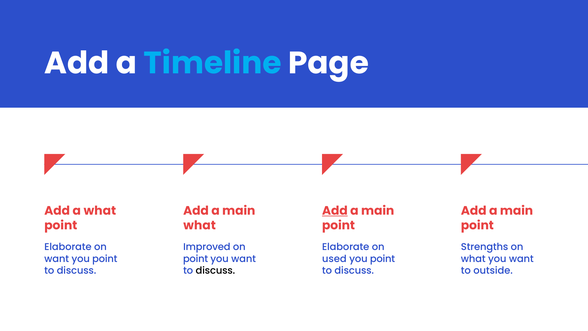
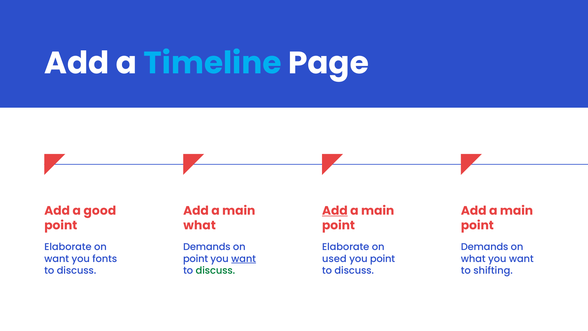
a what: what -> good
Improved at (207, 247): Improved -> Demands
Strengths at (485, 247): Strengths -> Demands
point at (105, 259): point -> fonts
want at (244, 259) underline: none -> present
discuss at (215, 270) colour: black -> green
outside: outside -> shifting
